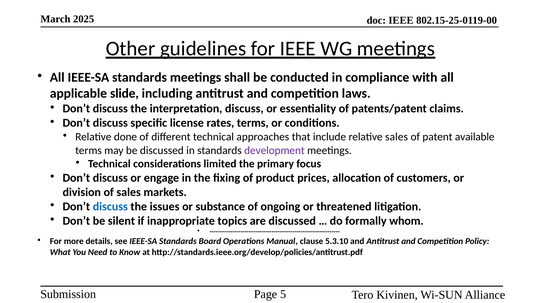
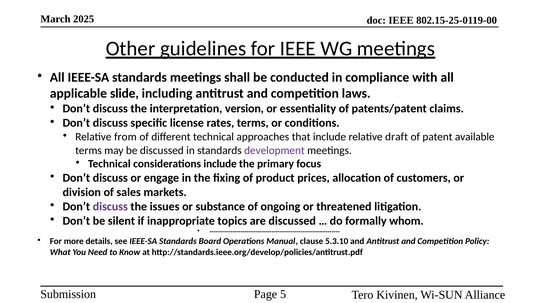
interpretation discuss: discuss -> version
done: done -> from
relative sales: sales -> draft
considerations limited: limited -> include
discuss at (110, 207) colour: blue -> purple
